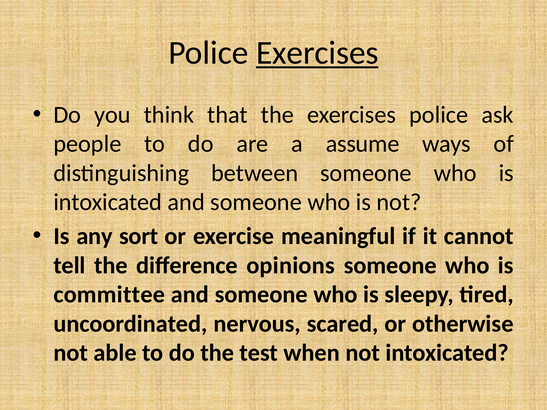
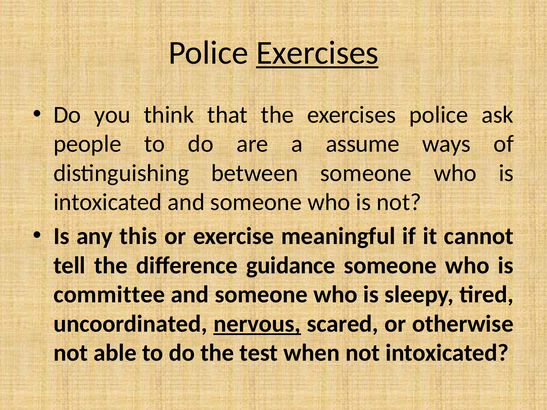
sort: sort -> this
opinions: opinions -> guidance
nervous underline: none -> present
